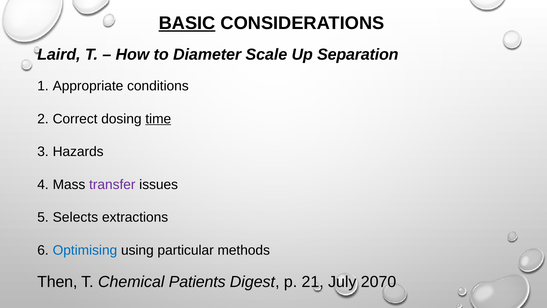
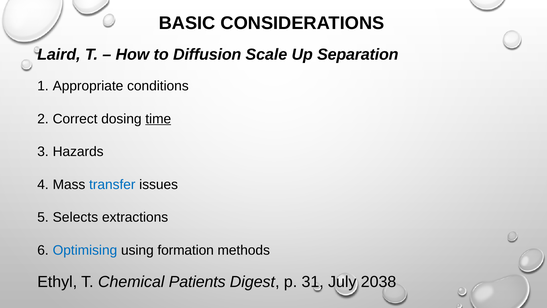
BASIC underline: present -> none
Diameter: Diameter -> Diffusion
transfer colour: purple -> blue
particular: particular -> formation
Then: Then -> Ethyl
21: 21 -> 31
2070: 2070 -> 2038
